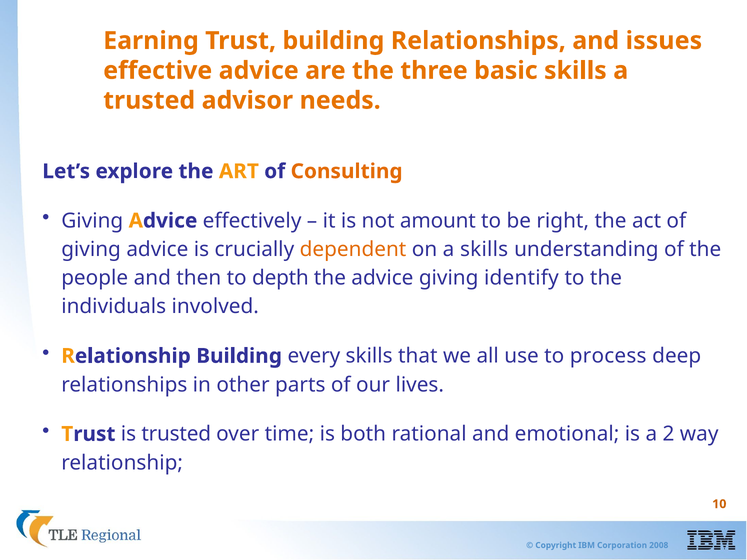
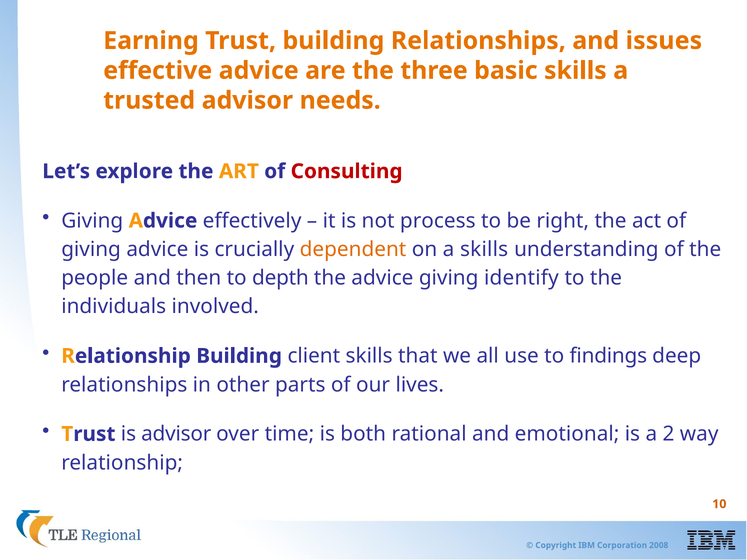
Consulting colour: orange -> red
amount: amount -> process
every: every -> client
process: process -> findings
is trusted: trusted -> advisor
